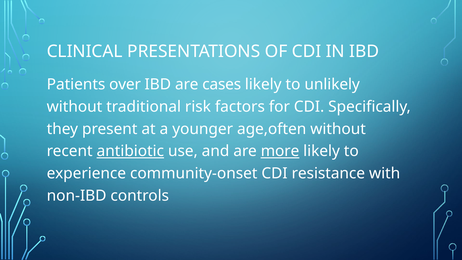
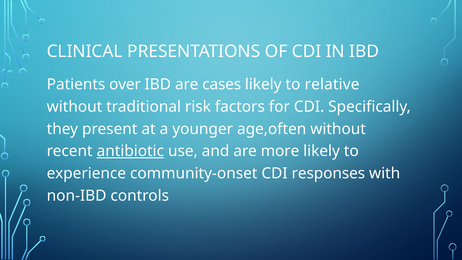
unlikely: unlikely -> relative
more underline: present -> none
resistance: resistance -> responses
